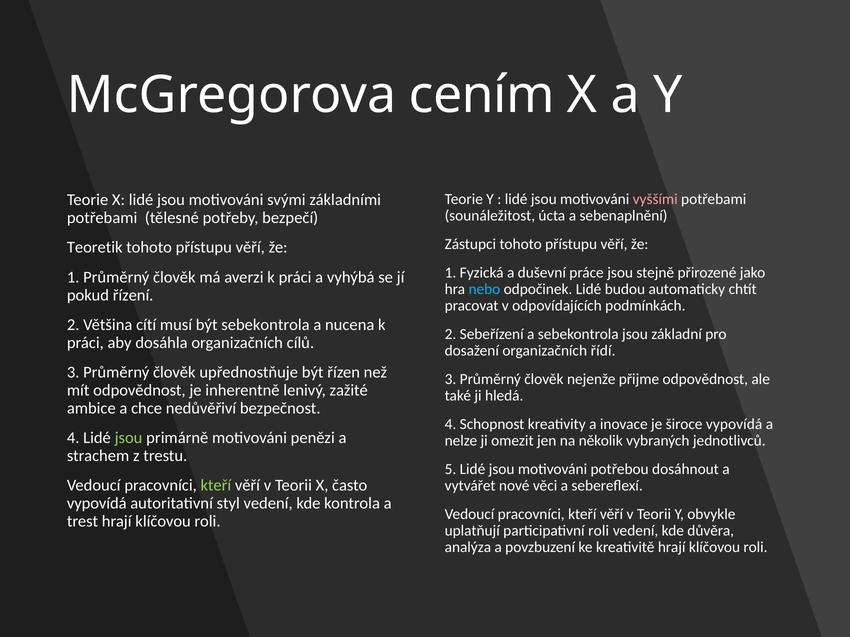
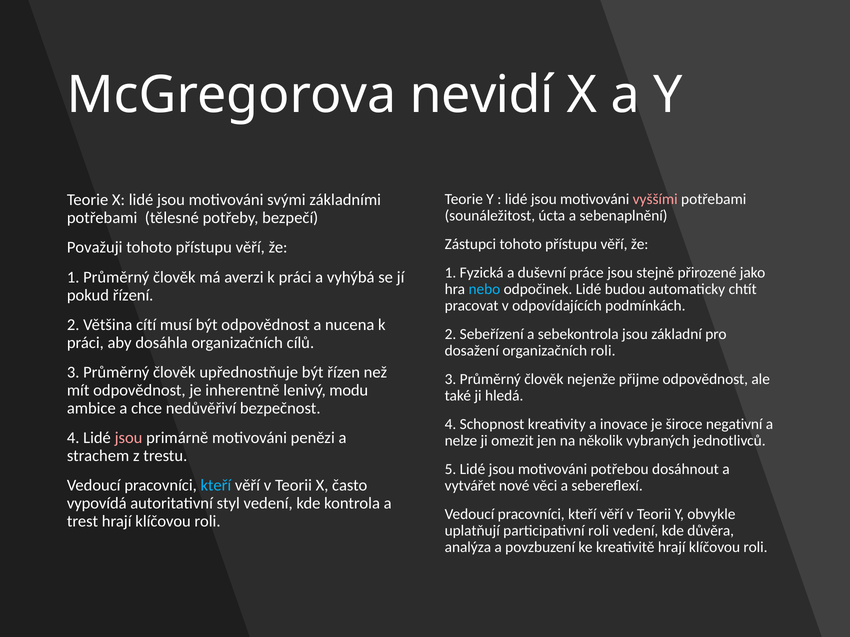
cením: cením -> nevidí
Teoretik: Teoretik -> Považuji
být sebekontrola: sebekontrola -> odpovědnost
organizačních řídí: řídí -> roli
zažité: zažité -> modu
široce vypovídá: vypovídá -> negativní
jsou at (129, 438) colour: light green -> pink
kteří at (216, 486) colour: light green -> light blue
